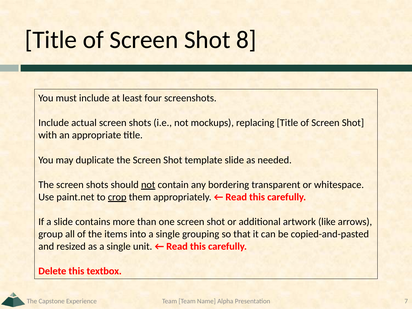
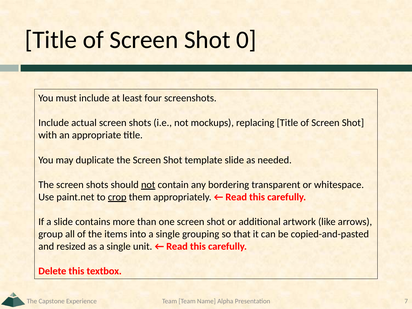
8: 8 -> 0
